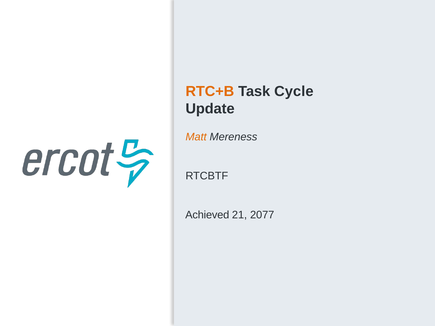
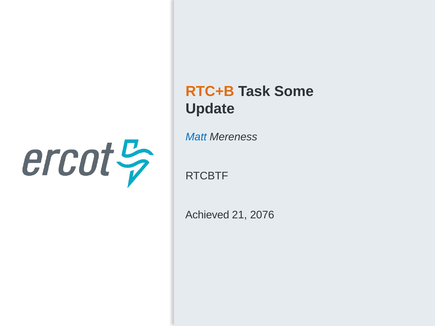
Cycle: Cycle -> Some
Matt colour: orange -> blue
2077: 2077 -> 2076
